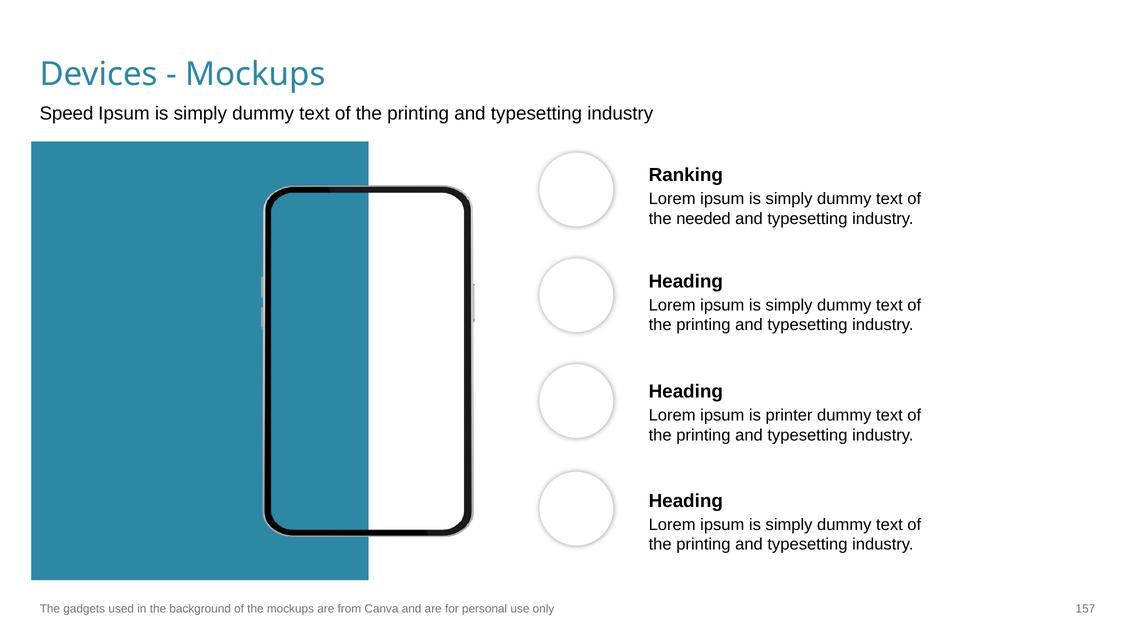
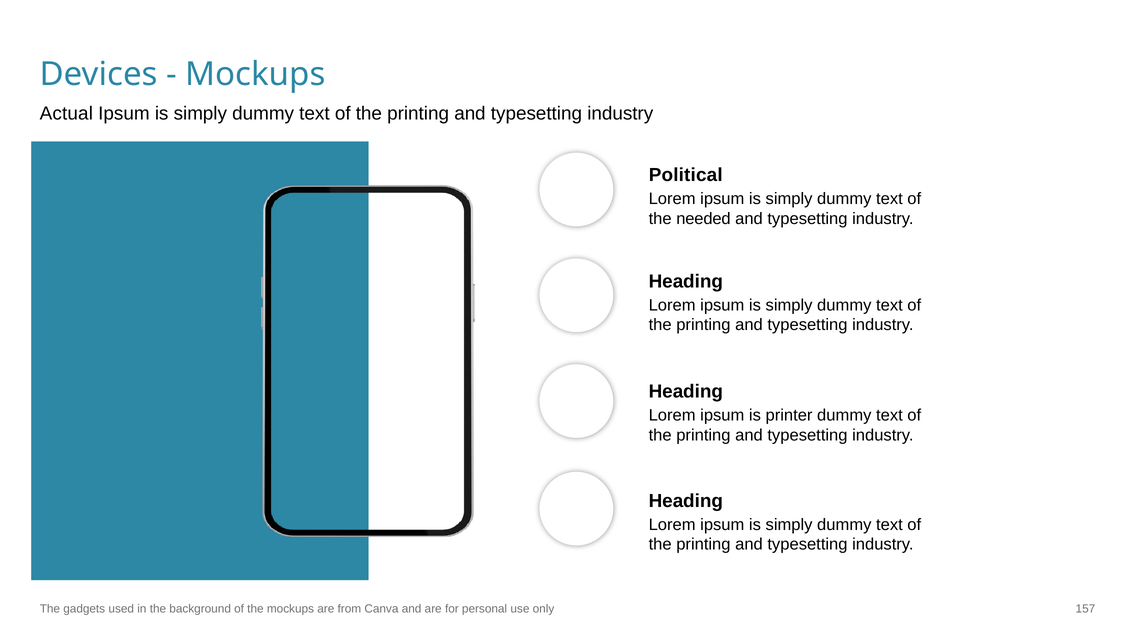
Speed: Speed -> Actual
Ranking: Ranking -> Political
